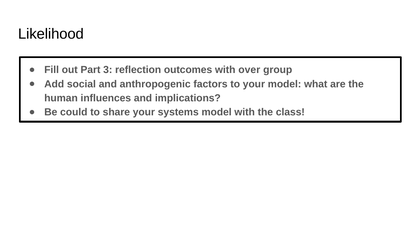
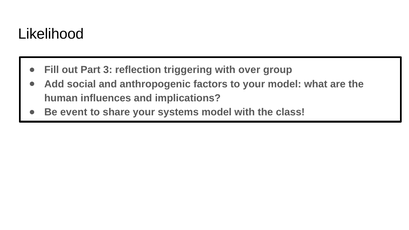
outcomes: outcomes -> triggering
could: could -> event
